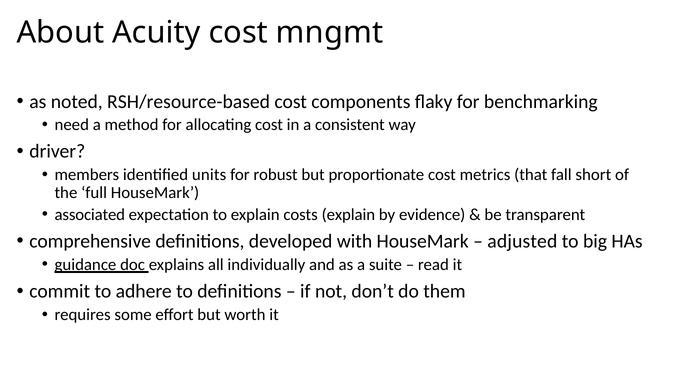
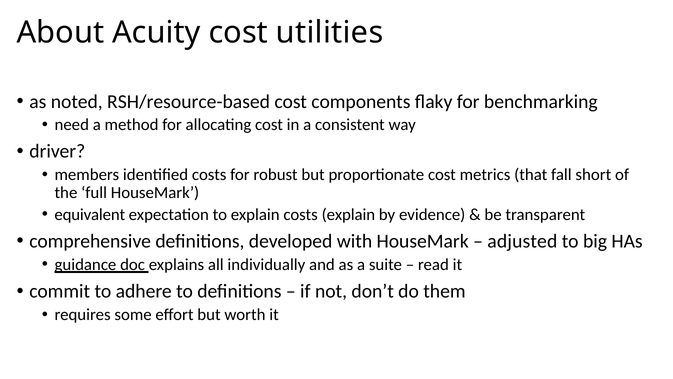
mngmt: mngmt -> utilities
identified units: units -> costs
associated: associated -> equivalent
